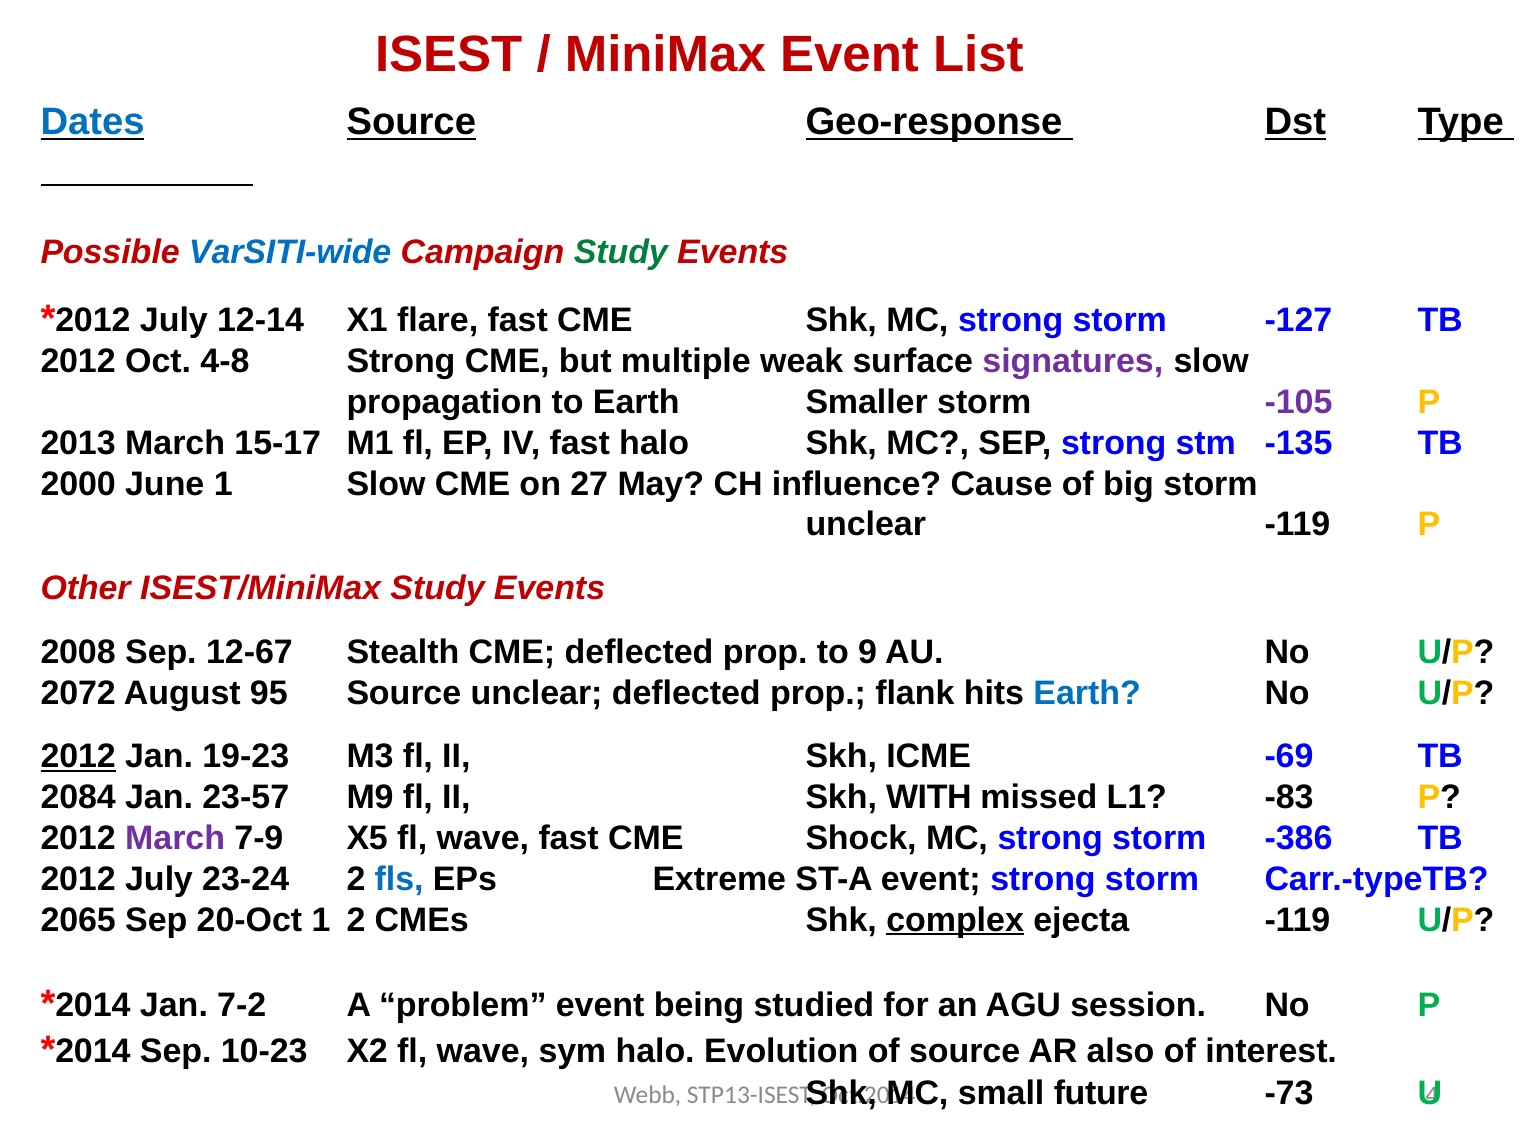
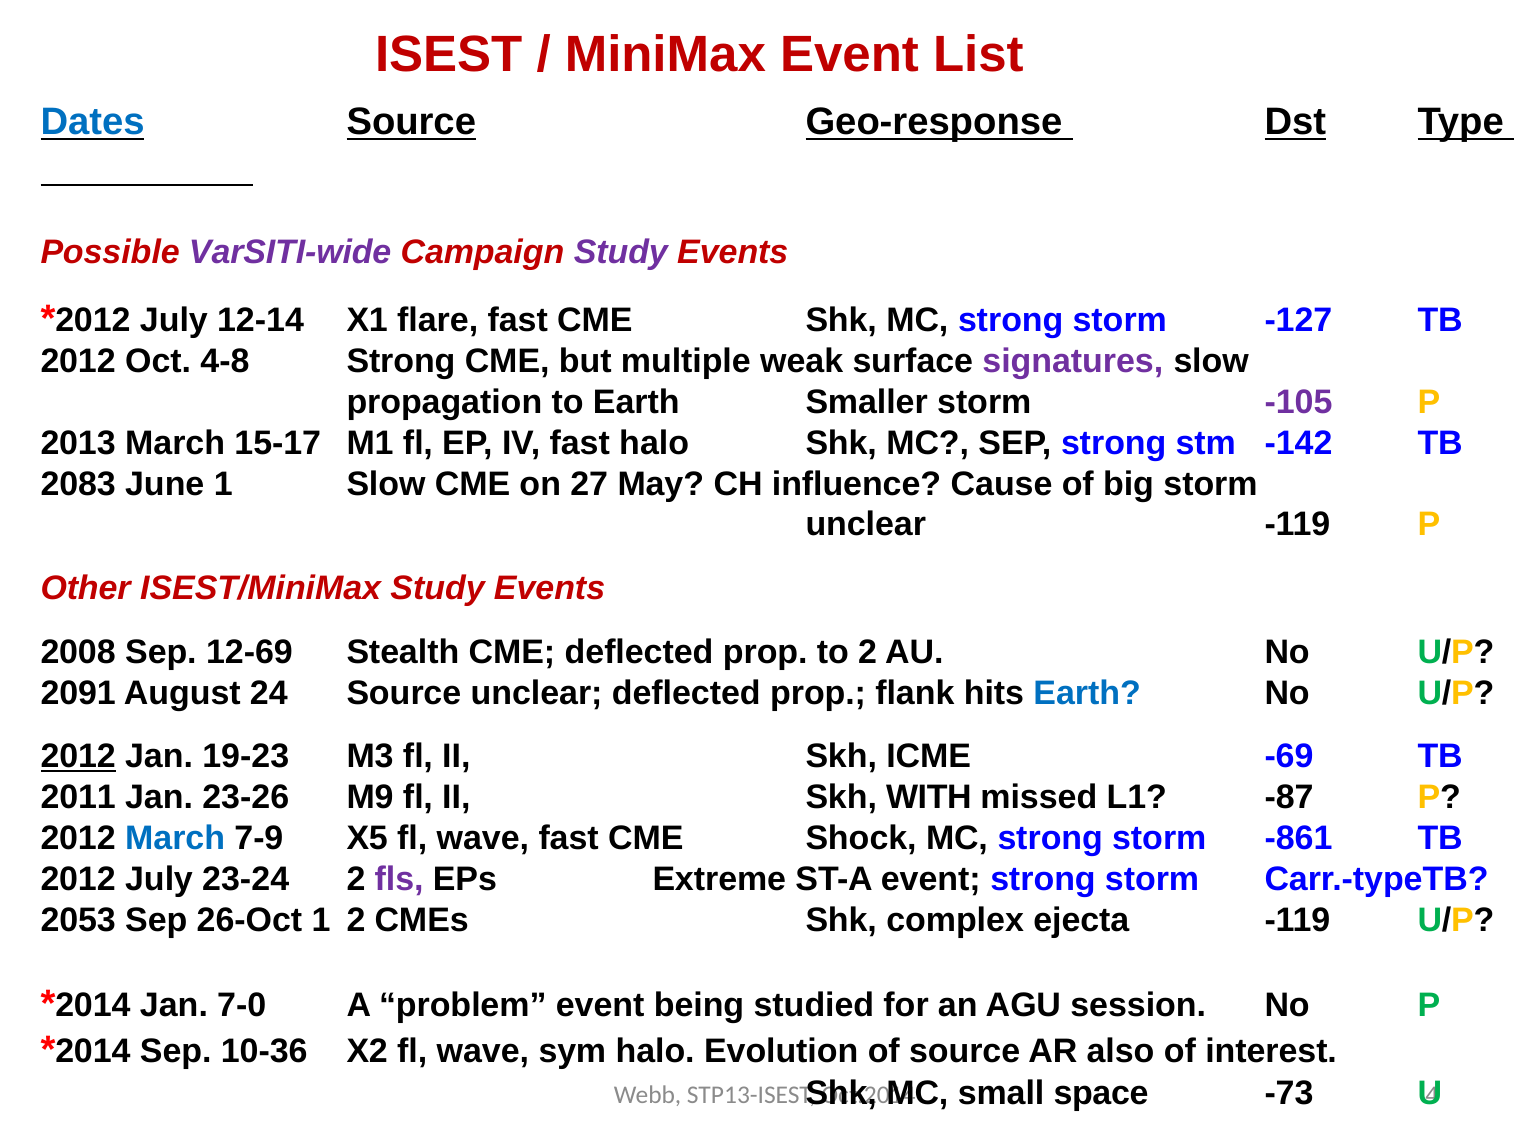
VarSITI-wide colour: blue -> purple
Study at (621, 252) colour: green -> purple
-135: -135 -> -142
2000: 2000 -> 2083
12-67: 12-67 -> 12-69
to 9: 9 -> 2
2072: 2072 -> 2091
95: 95 -> 24
2084: 2084 -> 2011
23-57: 23-57 -> 23-26
-83: -83 -> -87
March at (175, 839) colour: purple -> blue
-386: -386 -> -861
fls colour: blue -> purple
2065: 2065 -> 2053
20-Oct: 20-Oct -> 26-Oct
complex underline: present -> none
7-2: 7-2 -> 7-0
10-23: 10-23 -> 10-36
future: future -> space
